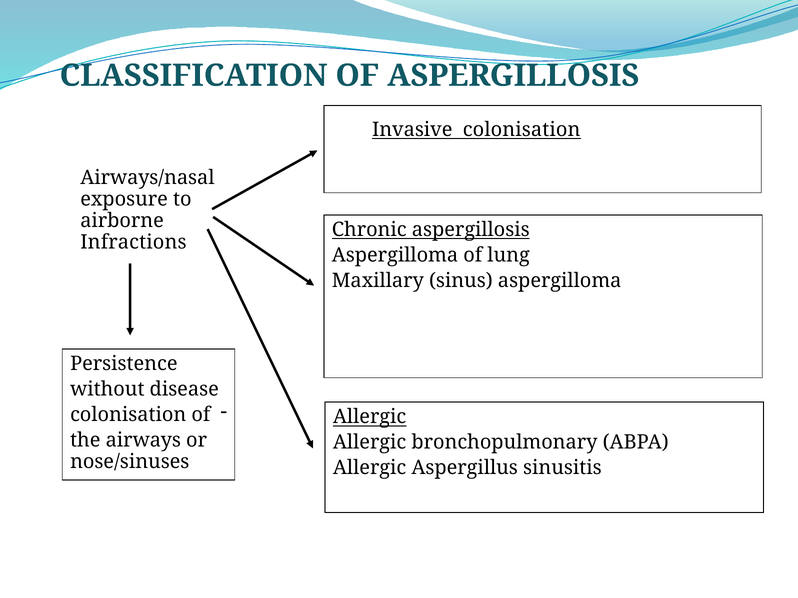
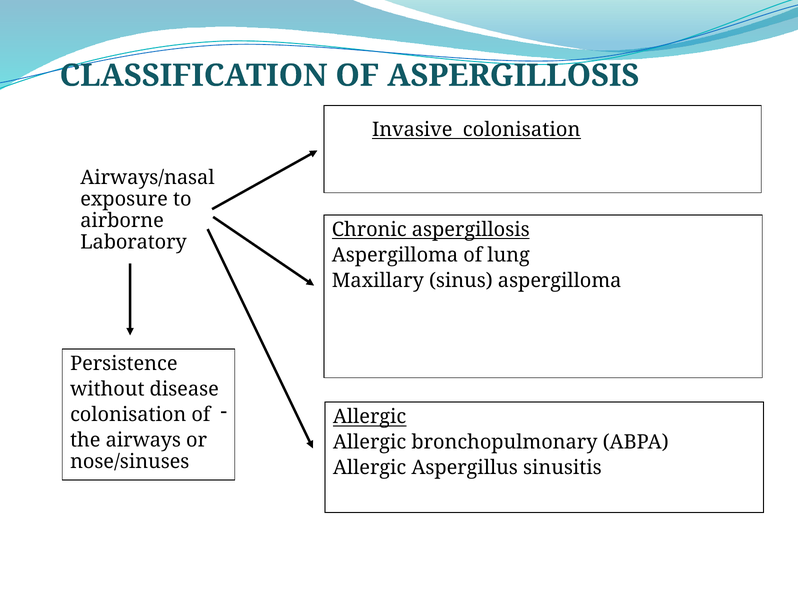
Infractions: Infractions -> Laboratory
